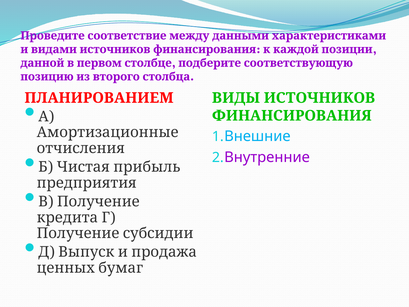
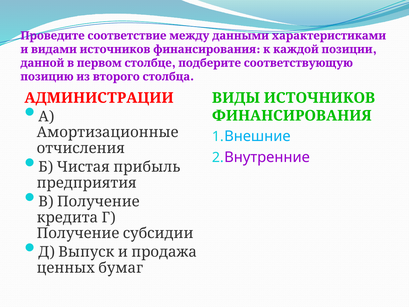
ПЛАНИРОВАНИЕМ: ПЛАНИРОВАНИЕМ -> АДМИНИСТРАЦИИ
